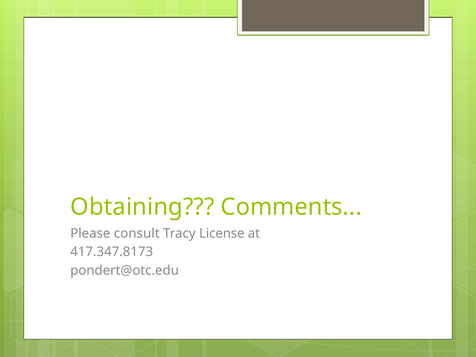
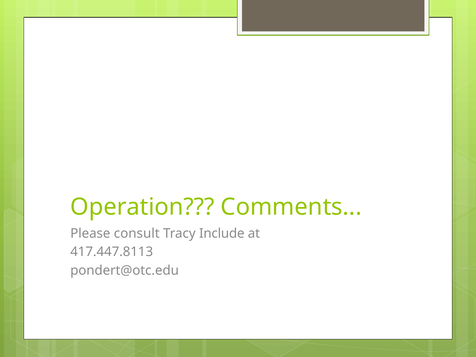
Obtaining: Obtaining -> Operation
License: License -> Include
417.347.8173: 417.347.8173 -> 417.447.8113
